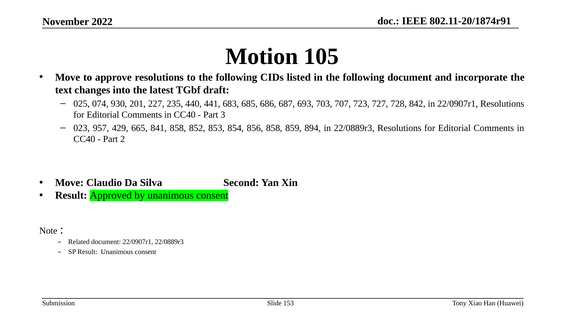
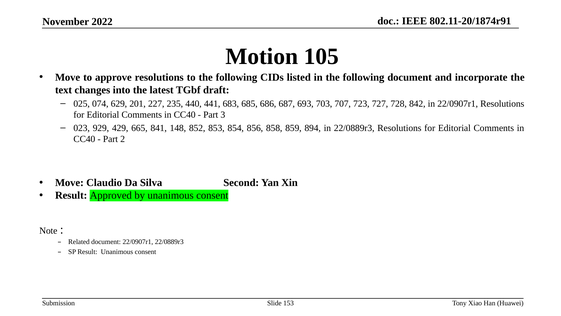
930: 930 -> 629
957: 957 -> 929
841 858: 858 -> 148
